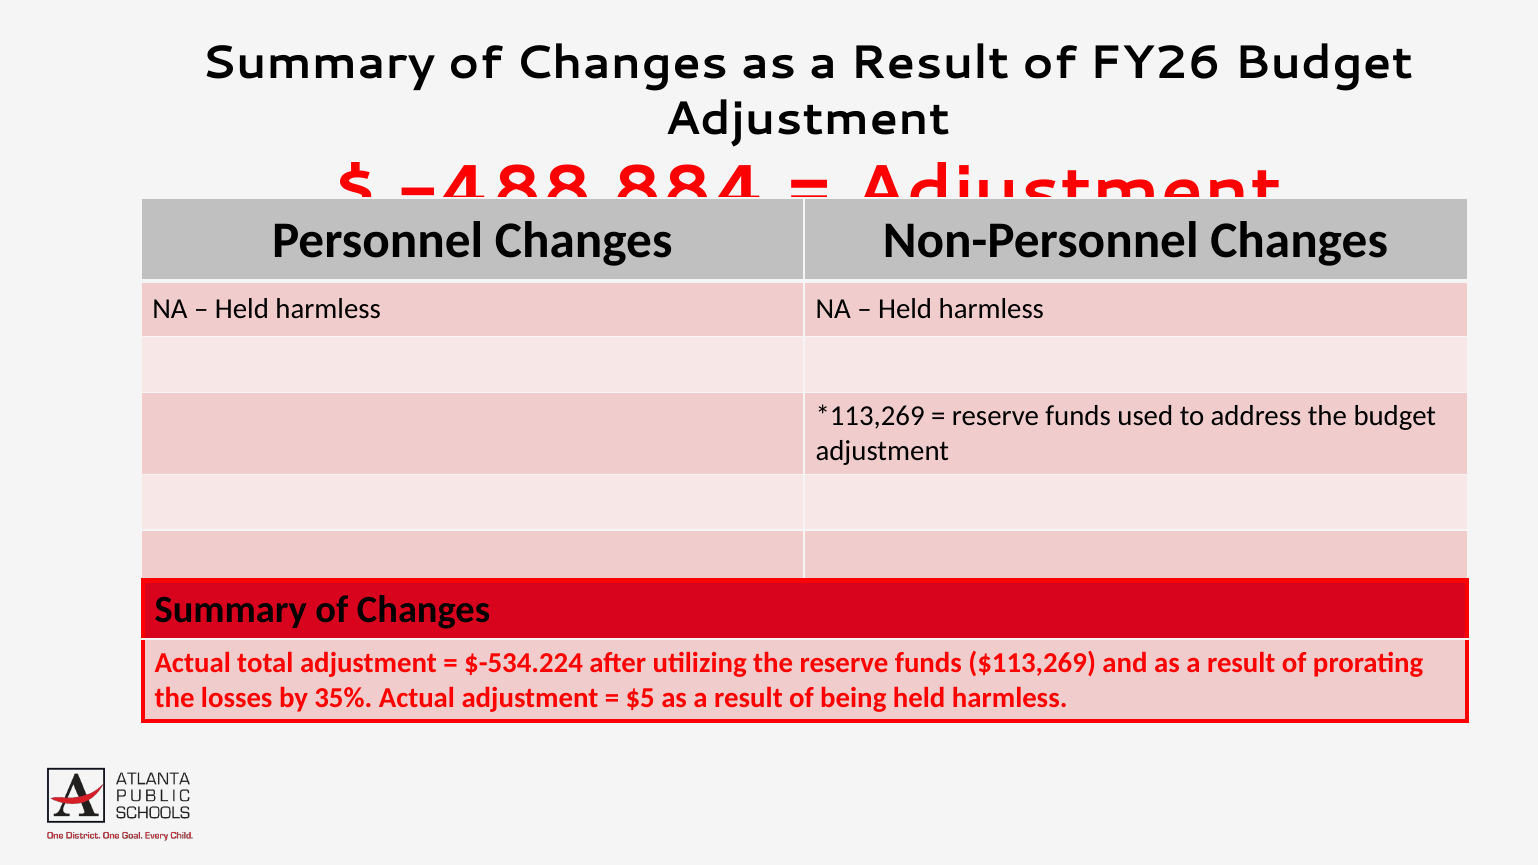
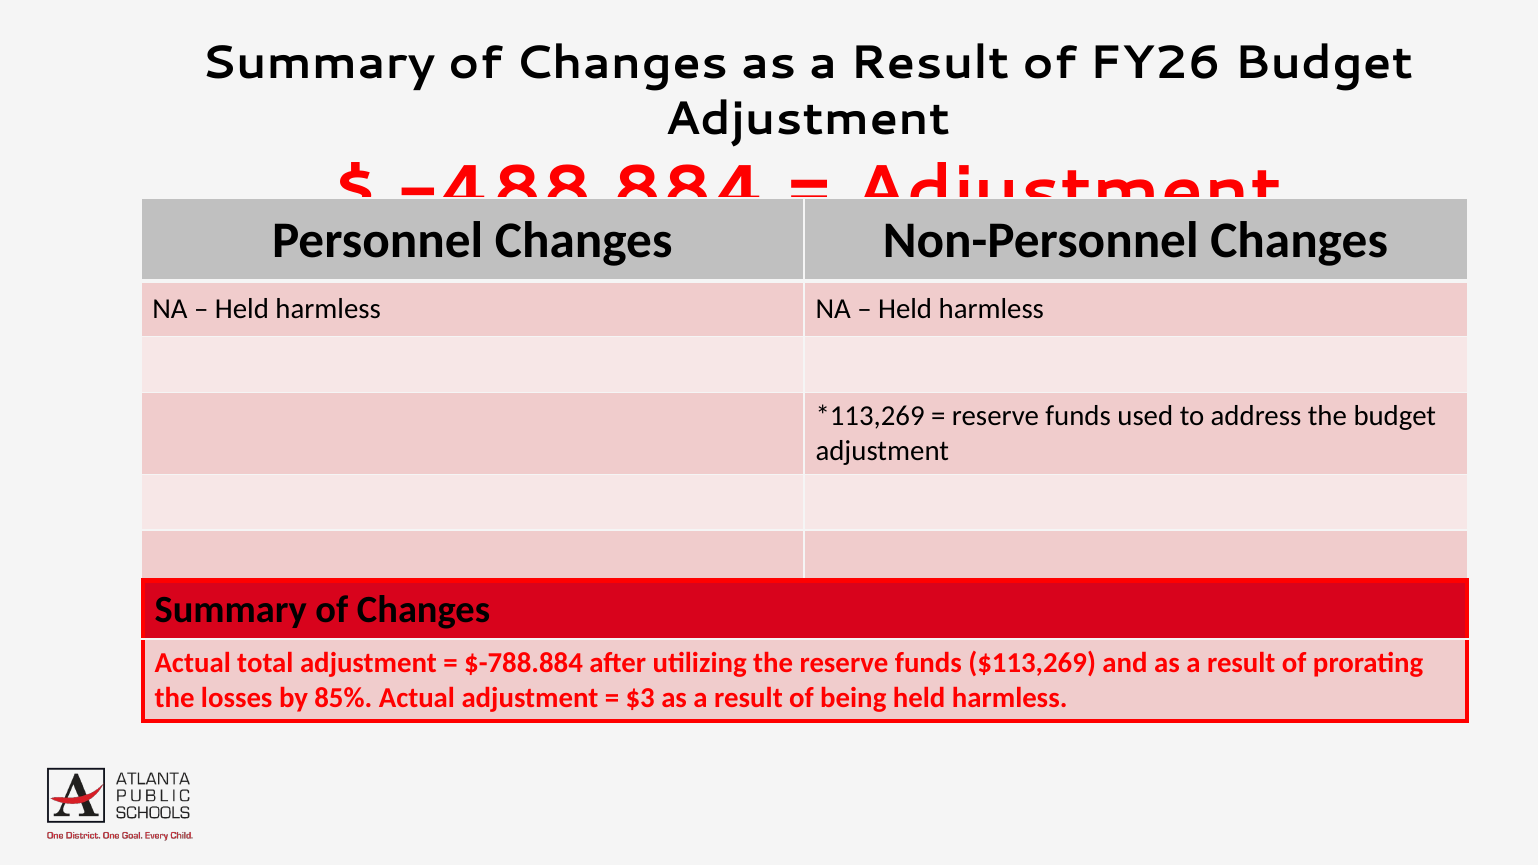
$-534.224: $-534.224 -> $-788.884
35%: 35% -> 85%
$5: $5 -> $3
